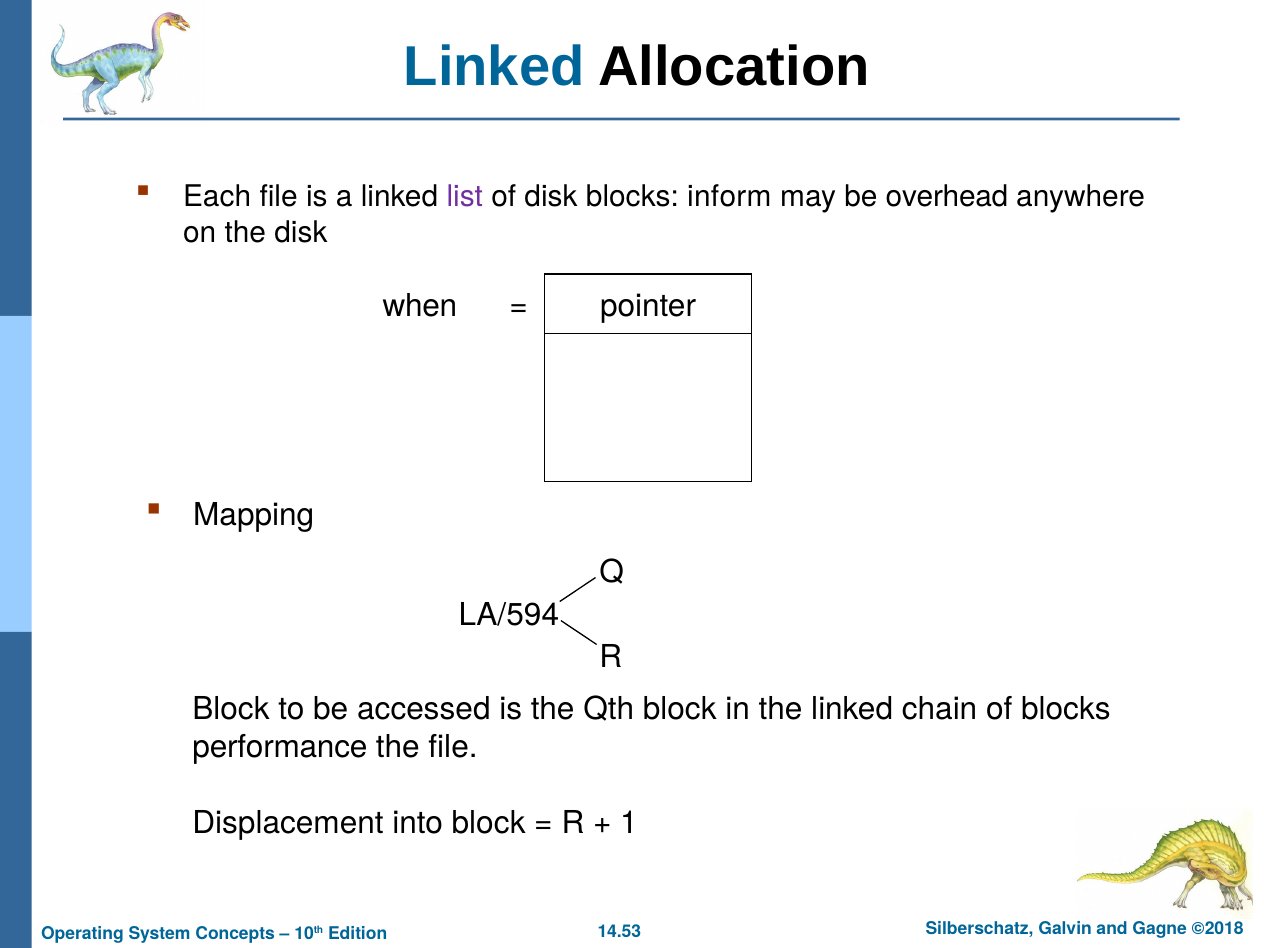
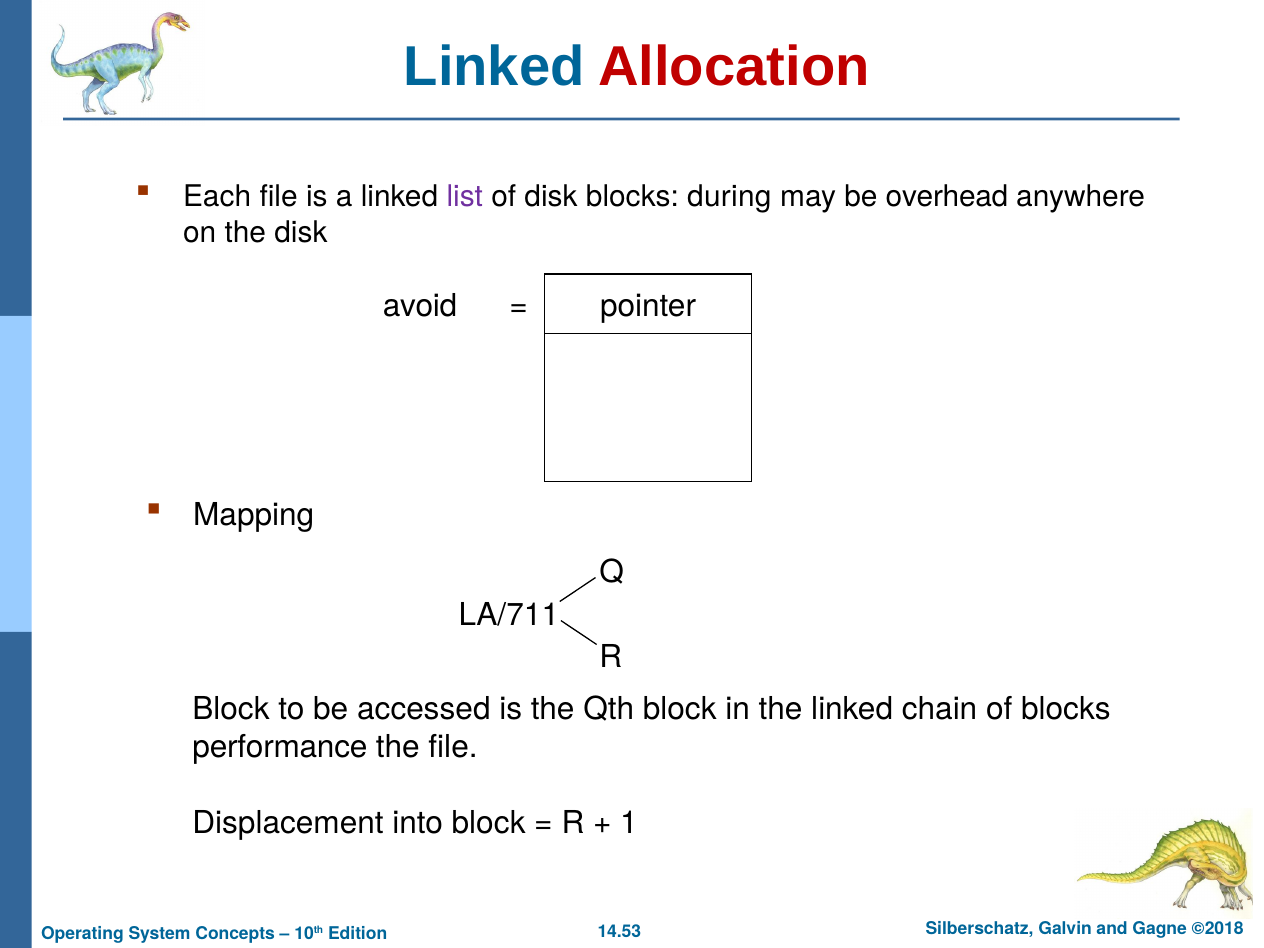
Allocation colour: black -> red
inform: inform -> during
when: when -> avoid
LA/594: LA/594 -> LA/711
